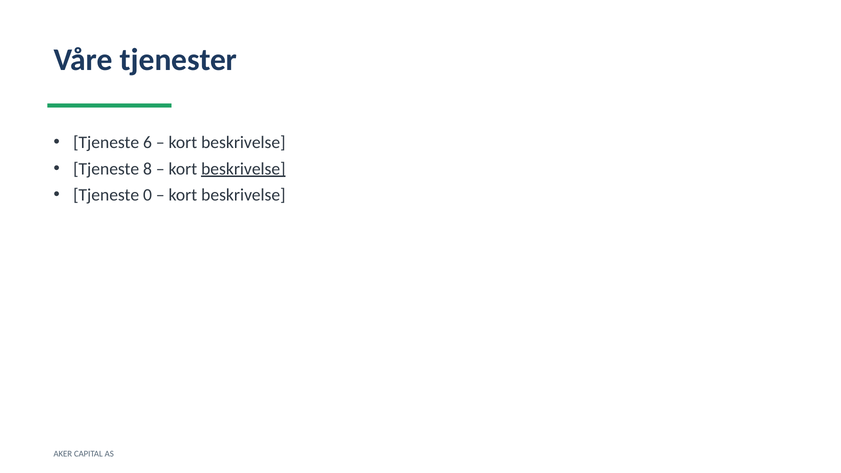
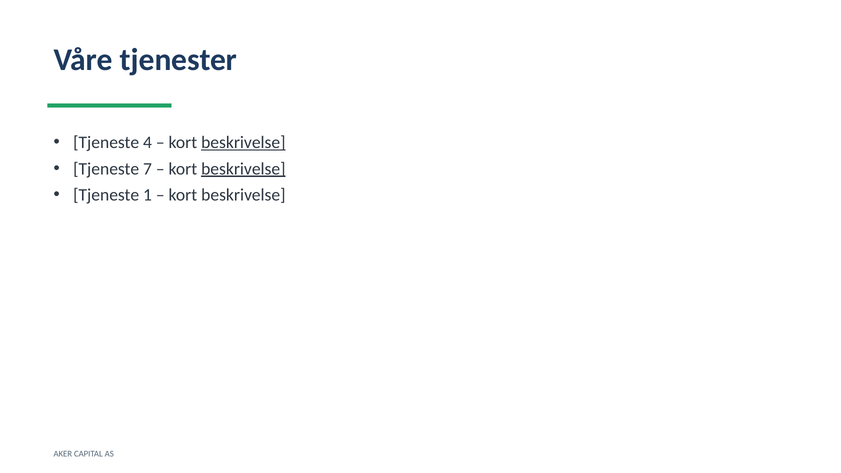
6: 6 -> 4
beskrivelse at (243, 142) underline: none -> present
8: 8 -> 7
0: 0 -> 1
